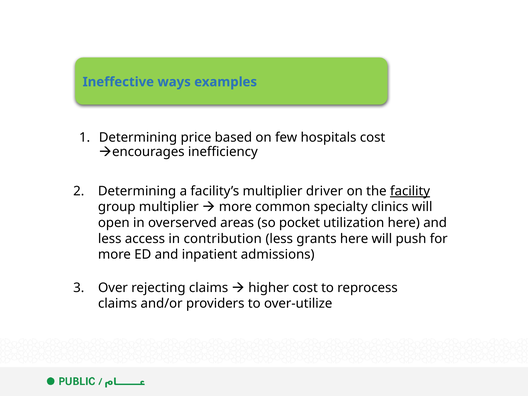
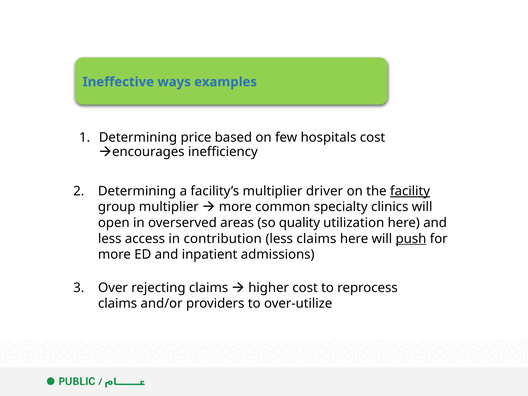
pocket: pocket -> quality
less grants: grants -> claims
push underline: none -> present
